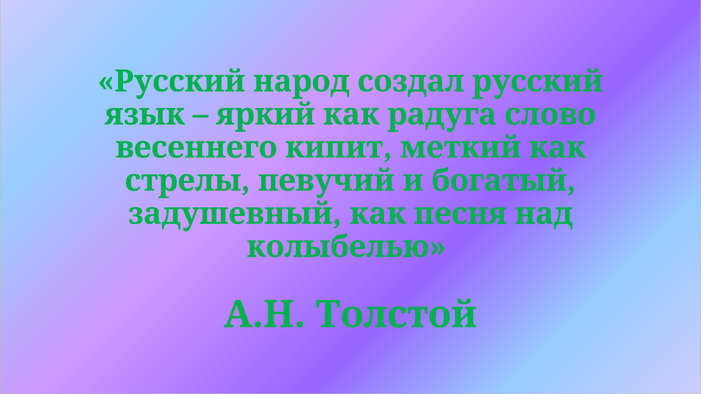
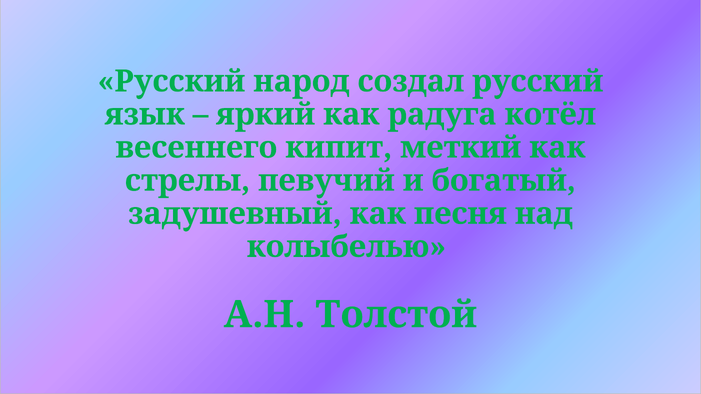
слово: слово -> котёл
